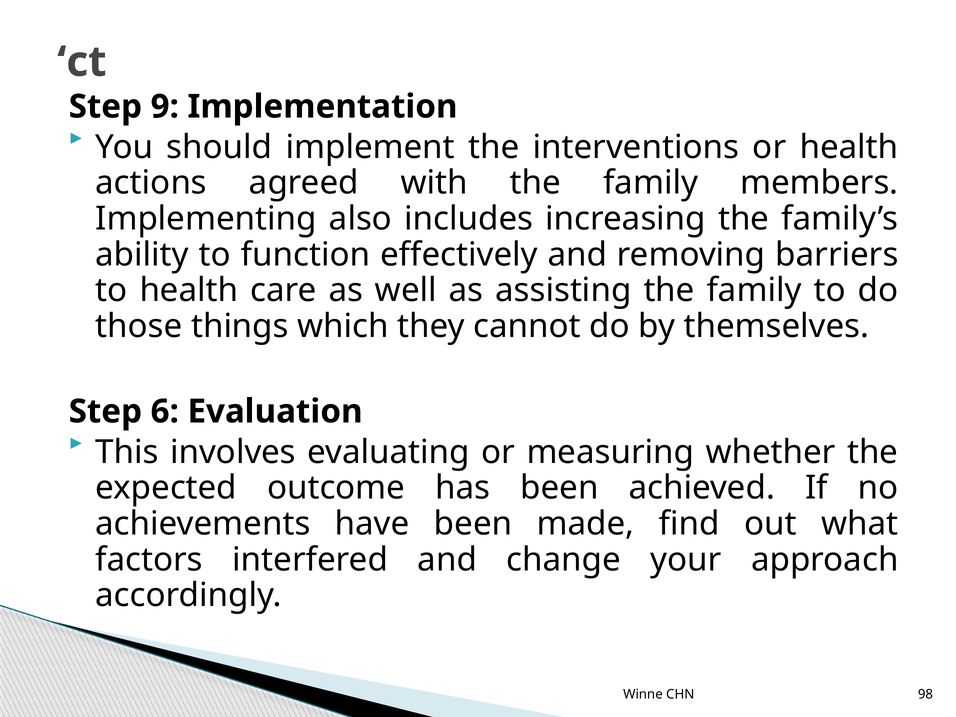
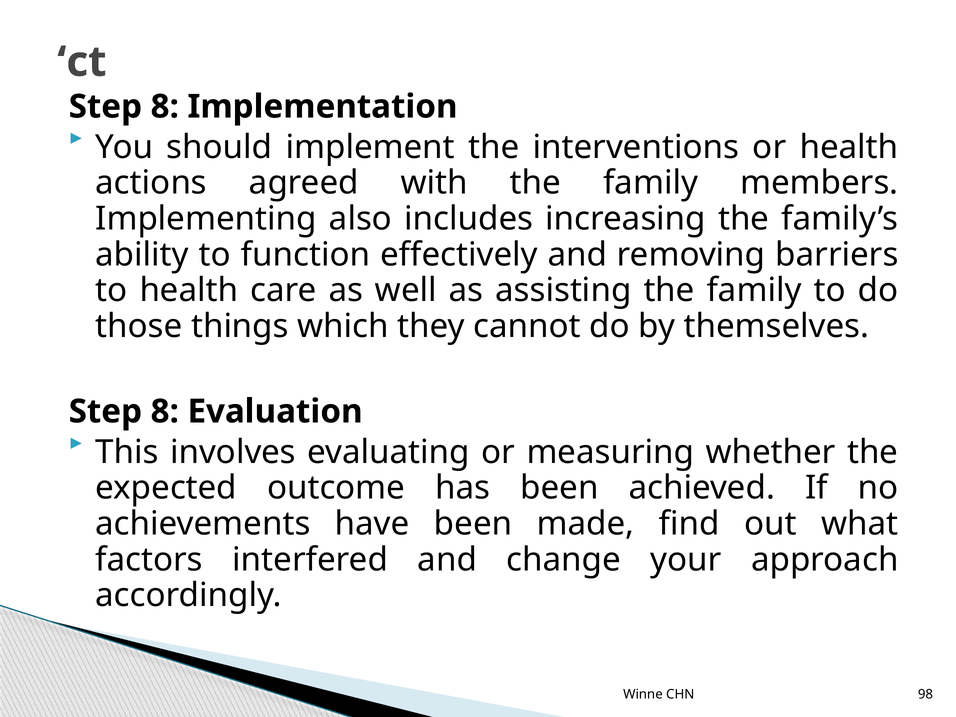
9 at (165, 107): 9 -> 8
6 at (165, 411): 6 -> 8
